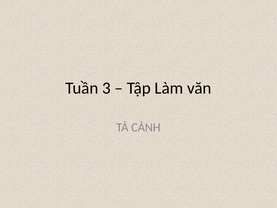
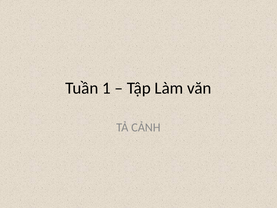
3: 3 -> 1
